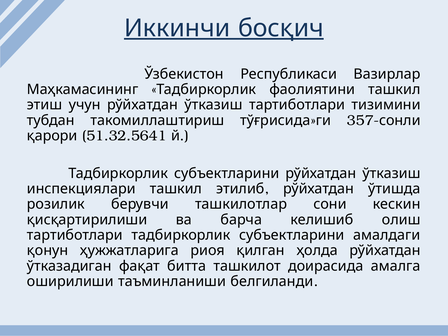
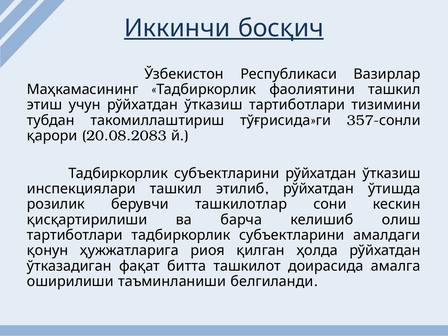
51.32.5641: 51.32.5641 -> 20.08.2083
